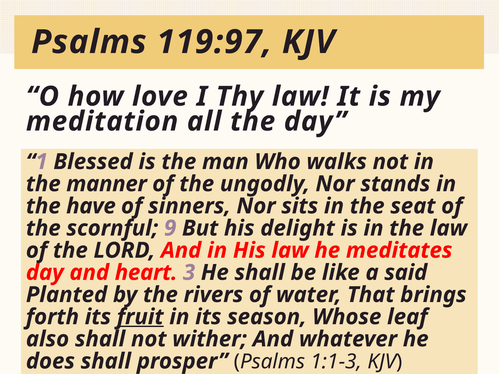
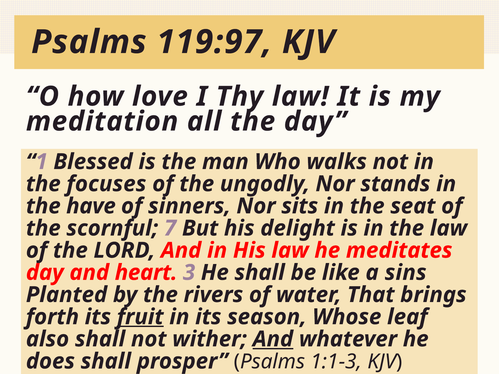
manner: manner -> focuses
9: 9 -> 7
said: said -> sins
And at (273, 339) underline: none -> present
